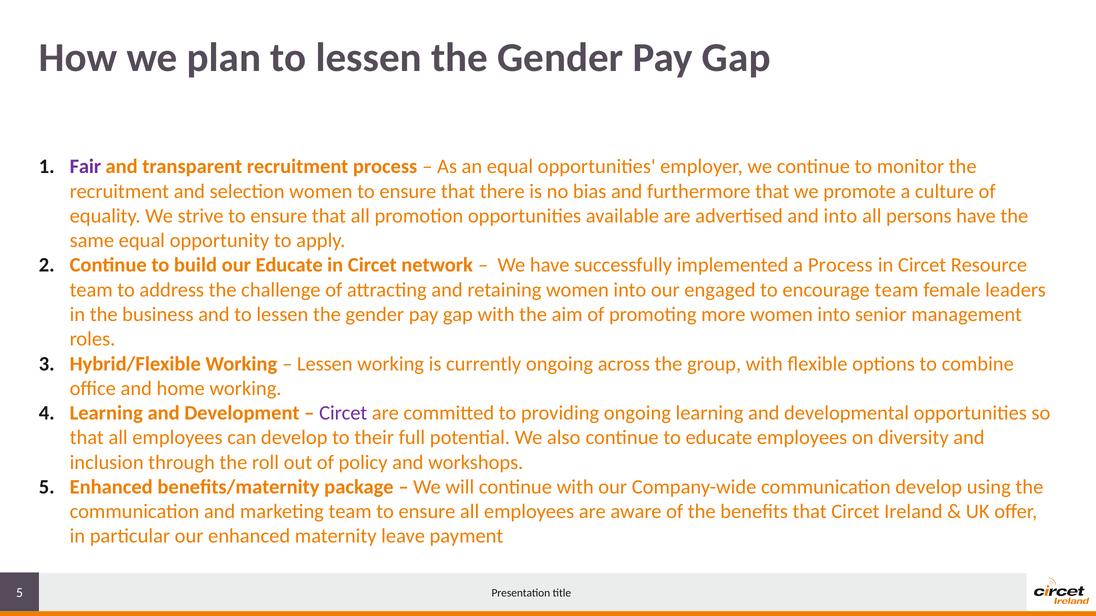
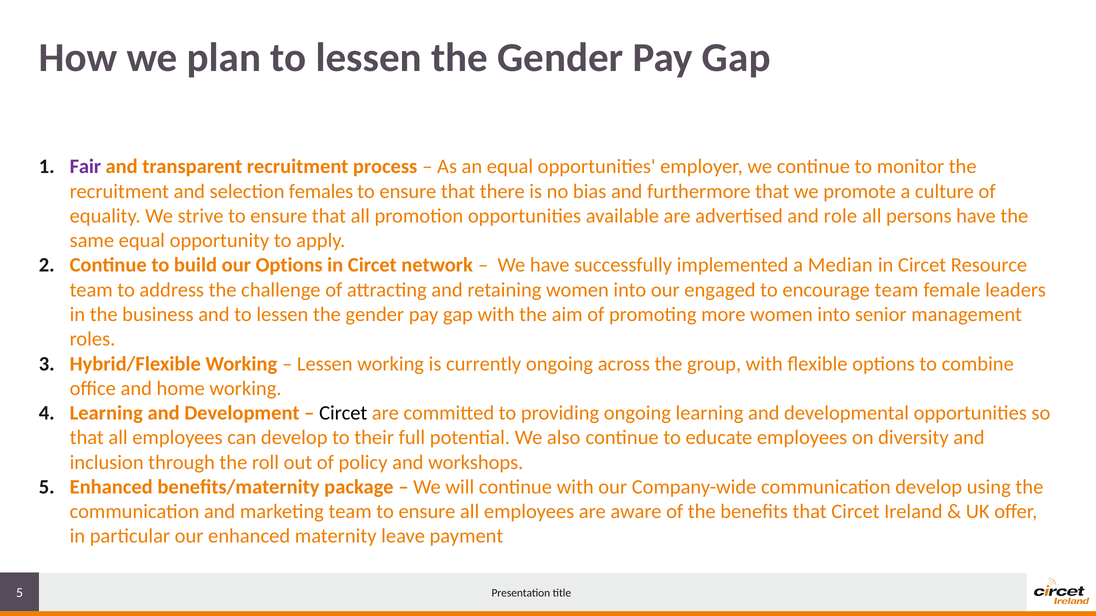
selection women: women -> females
and into: into -> role
our Educate: Educate -> Options
a Process: Process -> Median
Circet at (343, 413) colour: purple -> black
